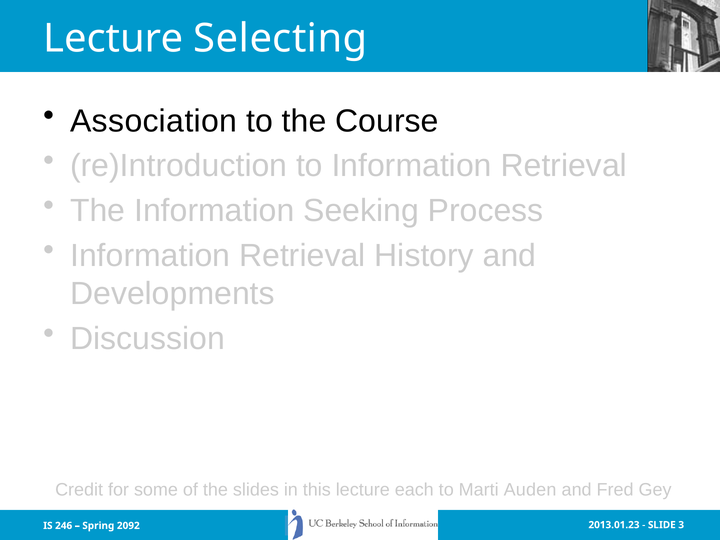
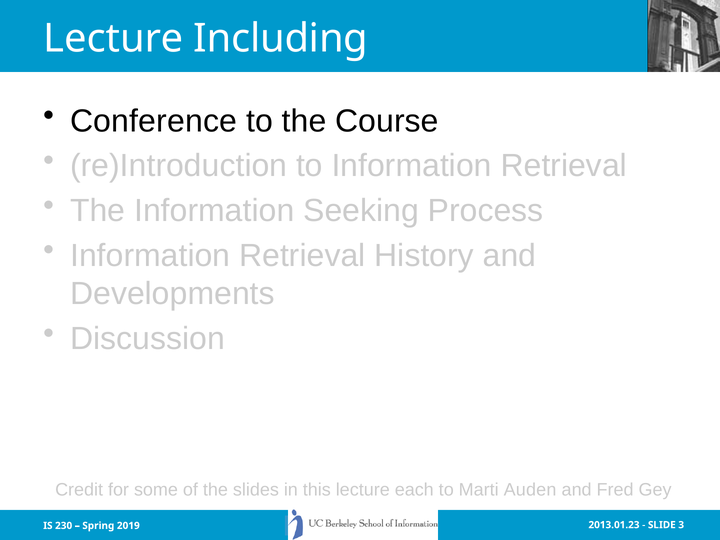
Selecting: Selecting -> Including
Association: Association -> Conference
246: 246 -> 230
2092: 2092 -> 2019
